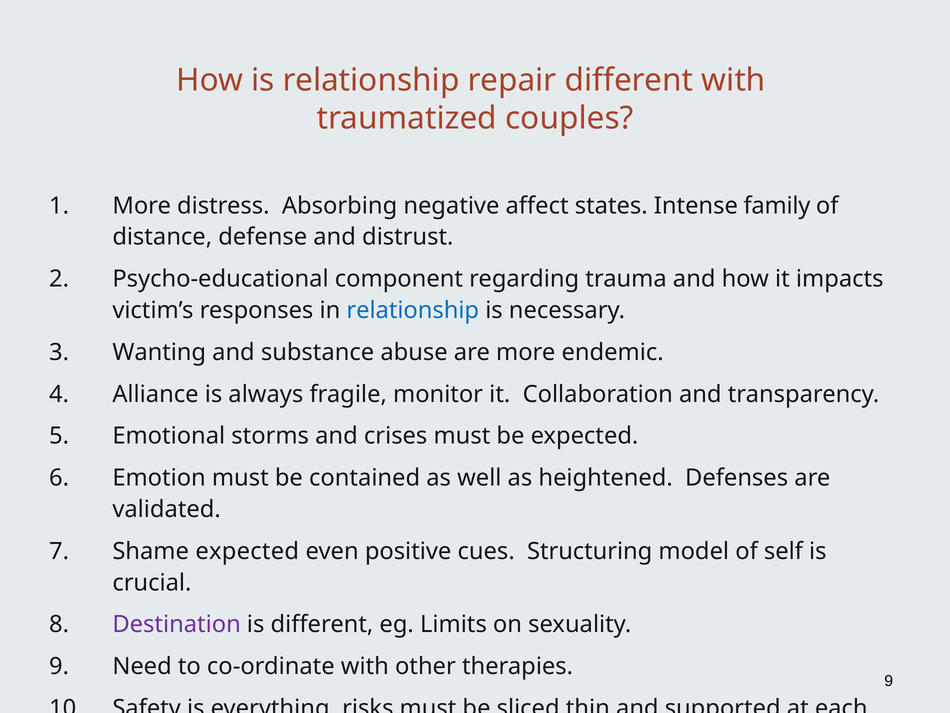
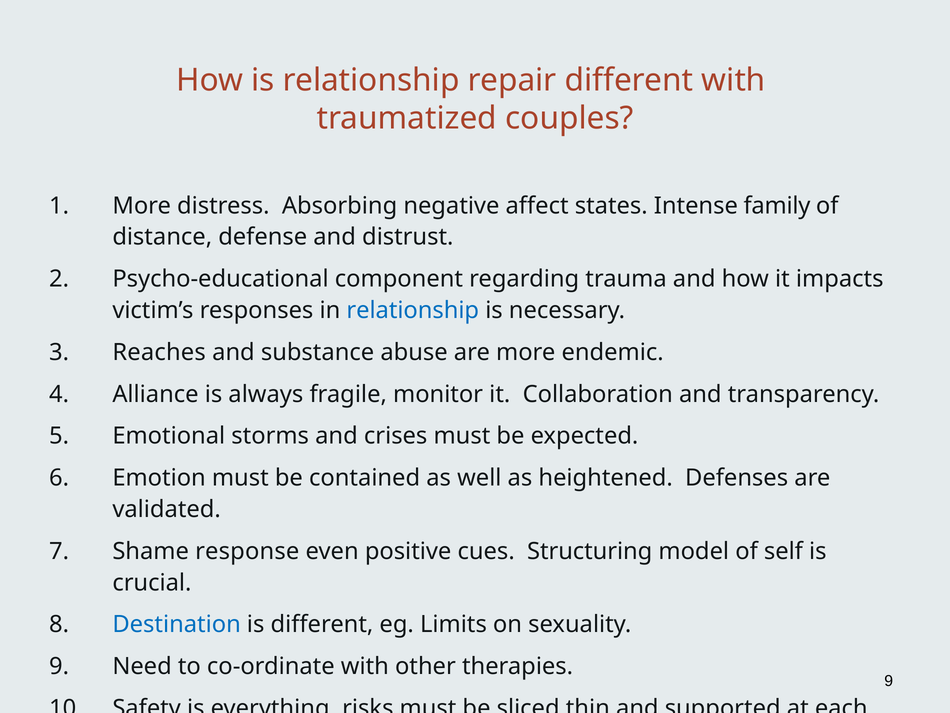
Wanting: Wanting -> Reaches
Shame expected: expected -> response
Destination colour: purple -> blue
